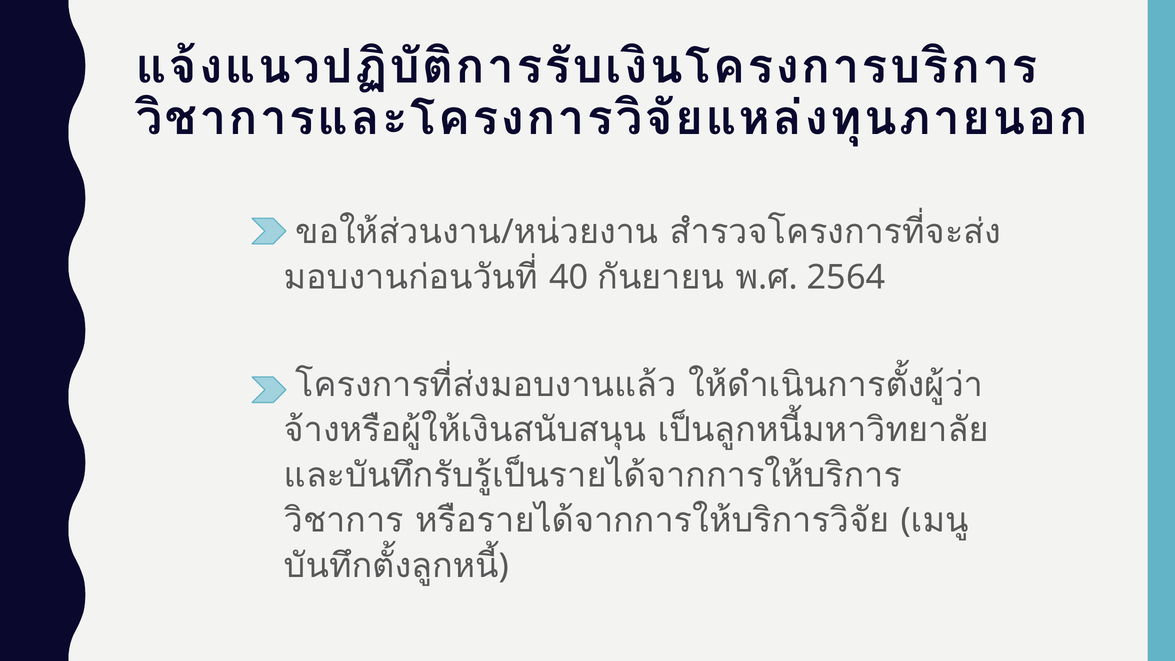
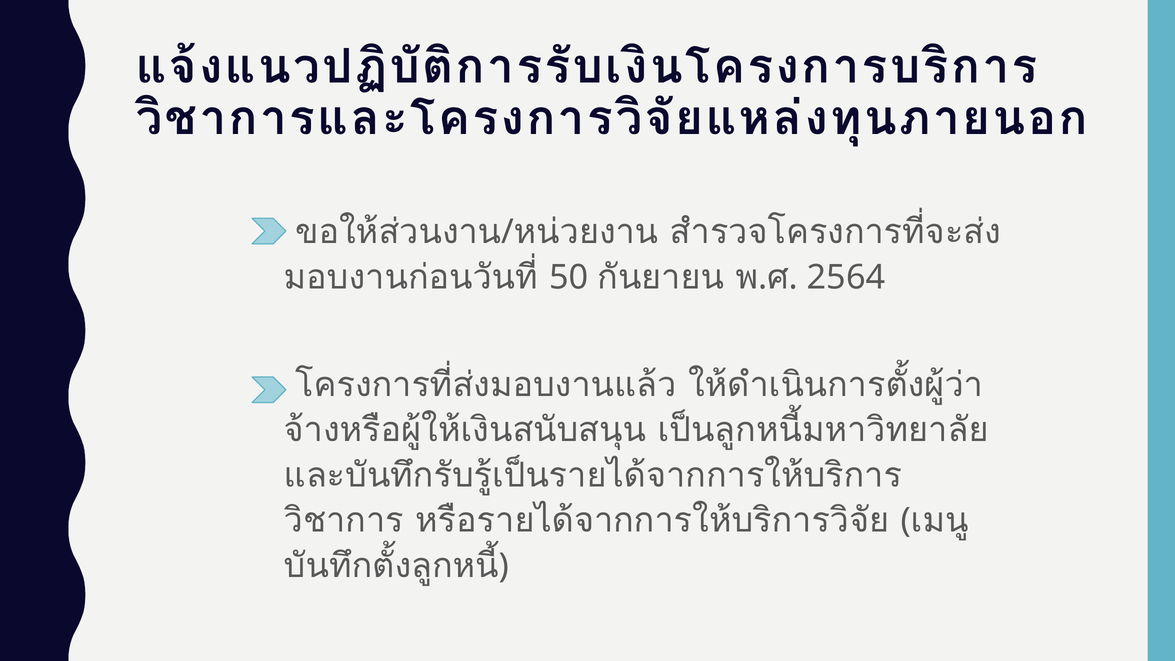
40: 40 -> 50
